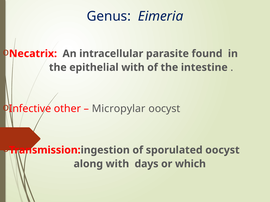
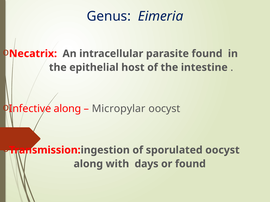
epithelial with: with -> host
Infective other: other -> along
or which: which -> found
